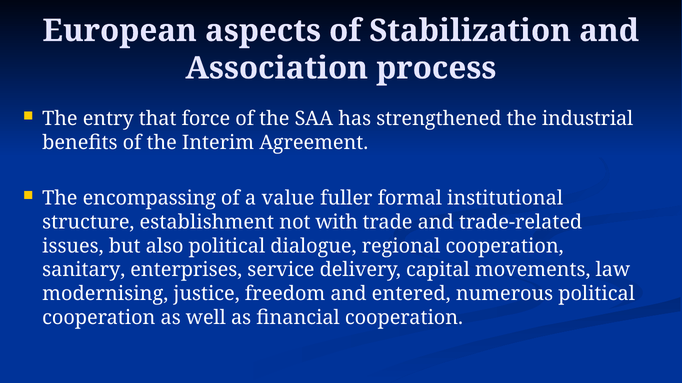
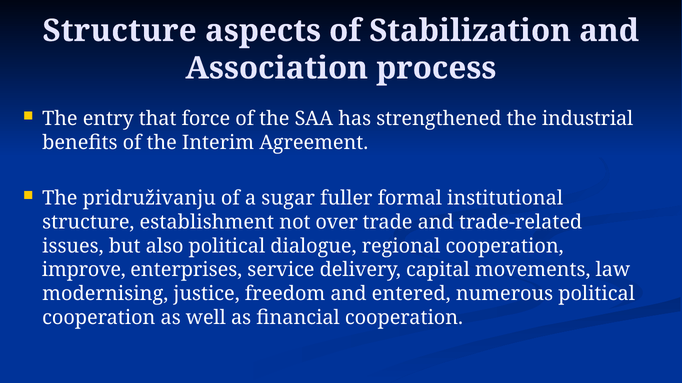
European at (120, 31): European -> Structure
encompassing: encompassing -> pridruživanju
value: value -> sugar
with: with -> over
sanitary: sanitary -> improve
